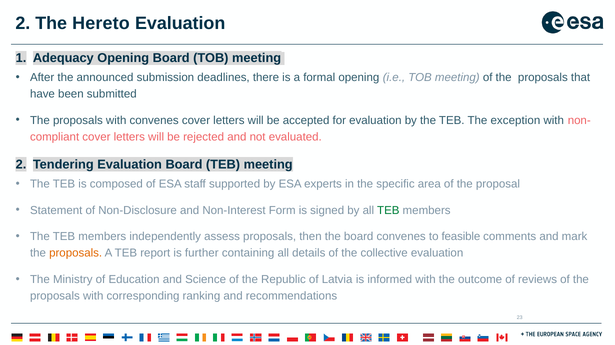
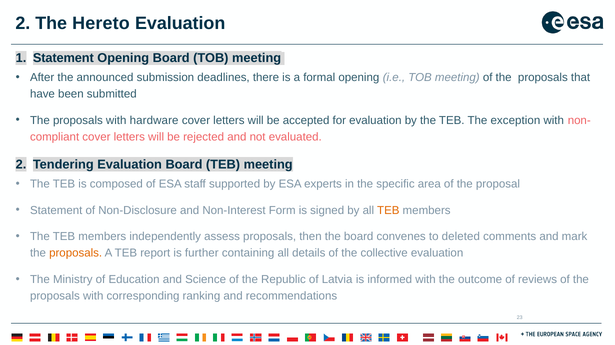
Adequacy at (63, 58): Adequacy -> Statement
with convenes: convenes -> hardware
TEB at (388, 210) colour: green -> orange
feasible: feasible -> deleted
